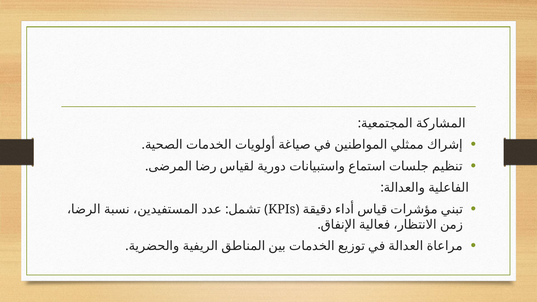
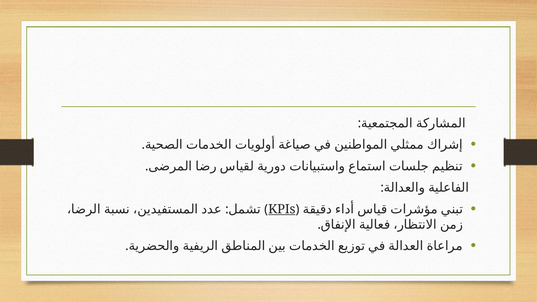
KPIs underline: none -> present
